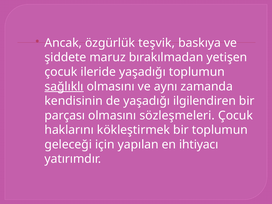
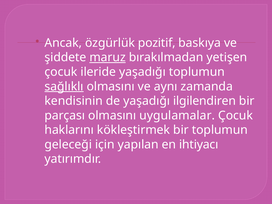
teşvik: teşvik -> pozitif
maruz underline: none -> present
sözleşmeleri: sözleşmeleri -> uygulamalar
